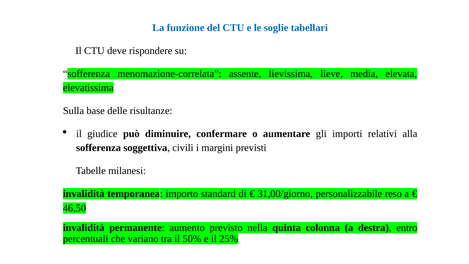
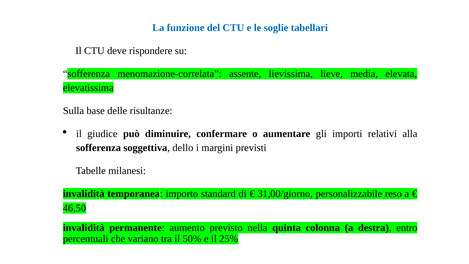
civili: civili -> dello
